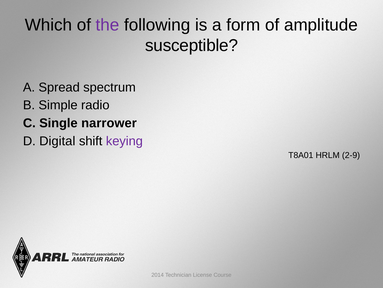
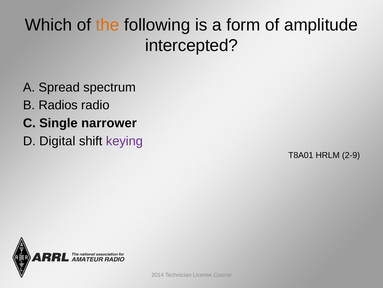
the colour: purple -> orange
susceptible: susceptible -> intercepted
Simple: Simple -> Radios
